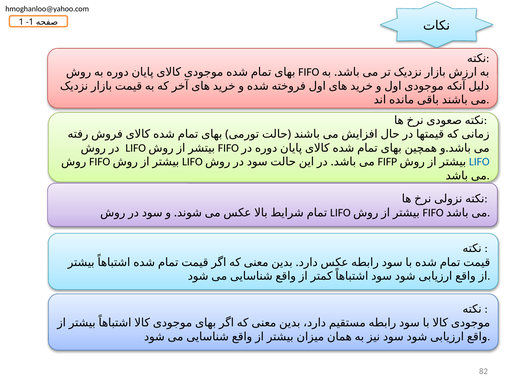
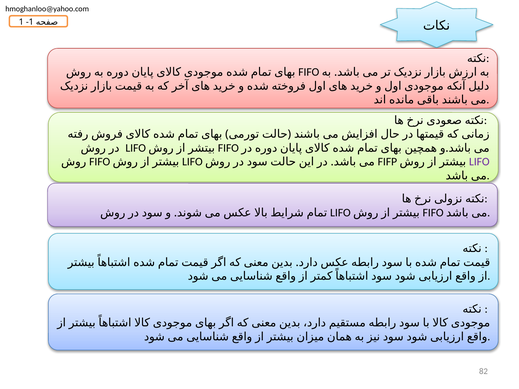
LIFO at (479, 162) colour: blue -> purple
